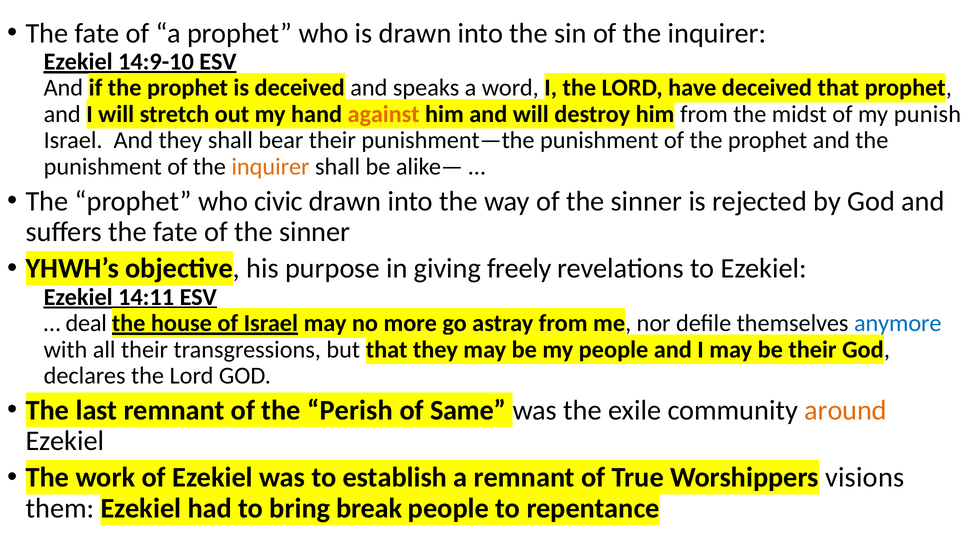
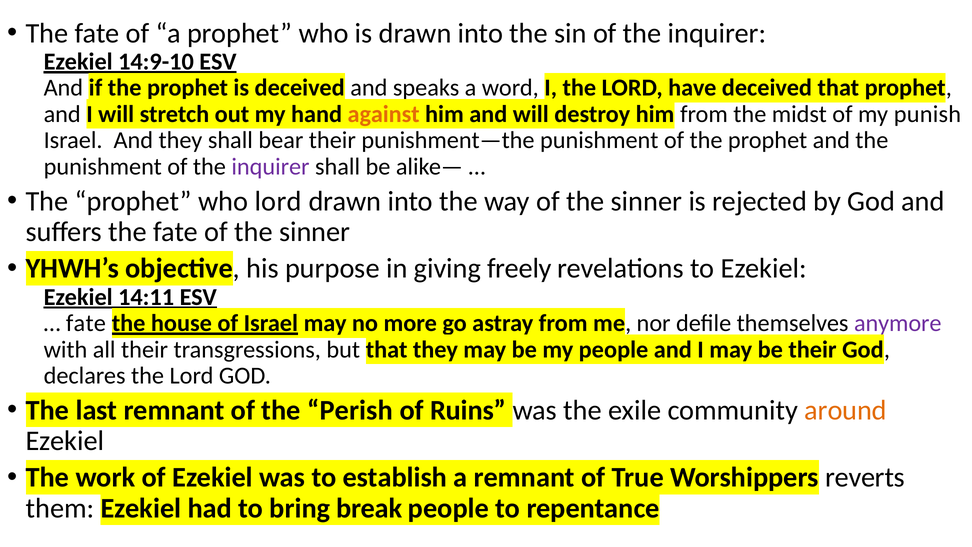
inquirer at (271, 167) colour: orange -> purple
who civic: civic -> lord
deal at (86, 323): deal -> fate
anymore colour: blue -> purple
Same: Same -> Ruins
visions: visions -> reverts
